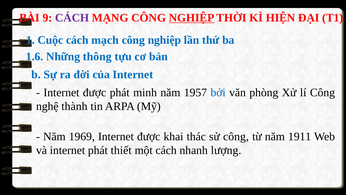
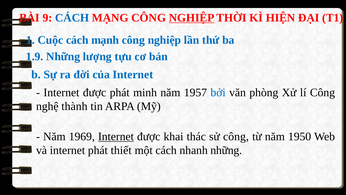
CÁCH at (72, 18) colour: purple -> blue
mạch: mạch -> mạnh
1.6: 1.6 -> 1.9
thông: thông -> lượng
Internet at (116, 136) underline: none -> present
1911: 1911 -> 1950
nhanh lượng: lượng -> những
